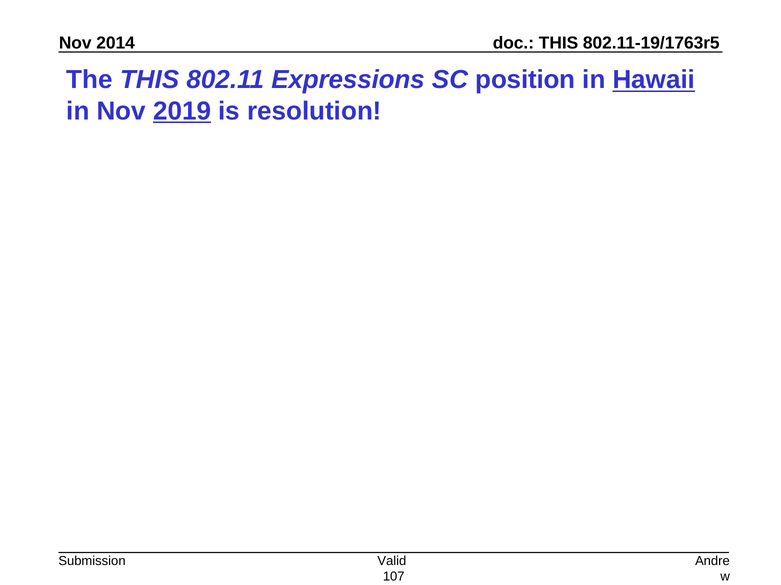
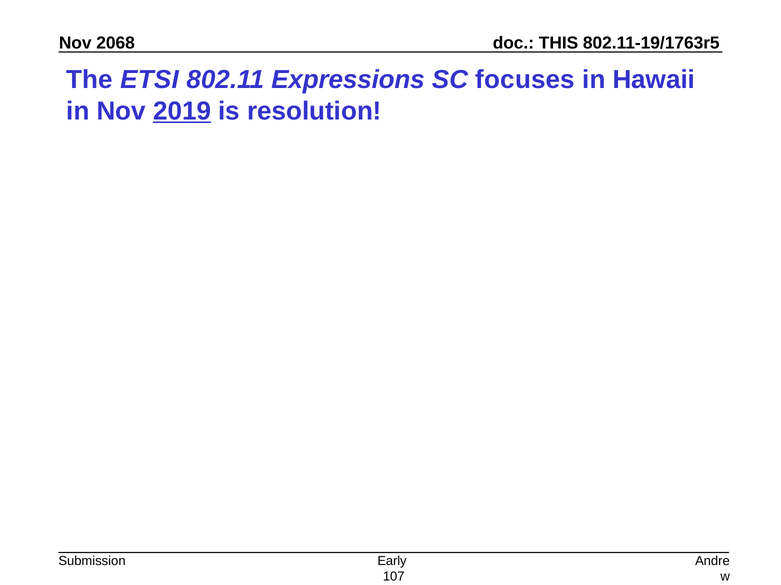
2014: 2014 -> 2068
The THIS: THIS -> ETSI
position: position -> focuses
Hawaii underline: present -> none
Valid: Valid -> Early
